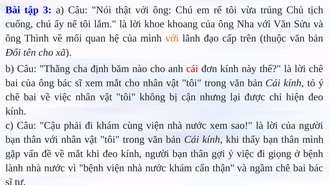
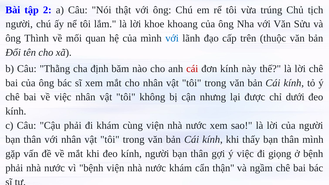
3: 3 -> 2
cuống at (19, 24): cuống -> người
với at (172, 38) colour: orange -> blue
hiện: hiện -> dưới
lành at (14, 168): lành -> phải
